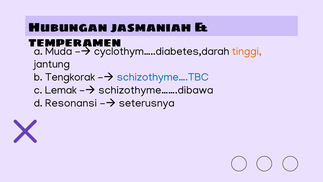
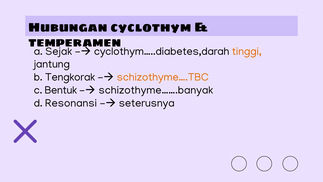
jasmaniah: jasmaniah -> cyclothym
Muda: Muda -> Sejak
schizothyme….TBC colour: blue -> orange
Lemak: Lemak -> Bentuk
schizothyme…….dibawa: schizothyme…….dibawa -> schizothyme…….banyak
